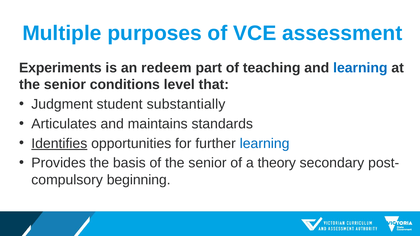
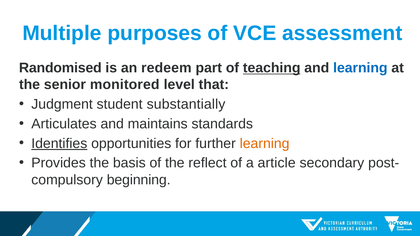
Experiments: Experiments -> Randomised
teaching underline: none -> present
conditions: conditions -> monitored
learning at (265, 144) colour: blue -> orange
of the senior: senior -> reflect
theory: theory -> article
